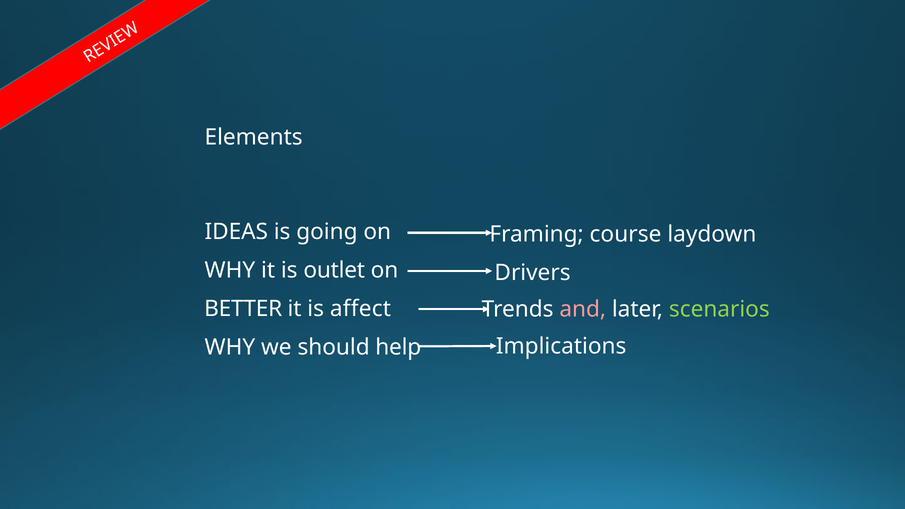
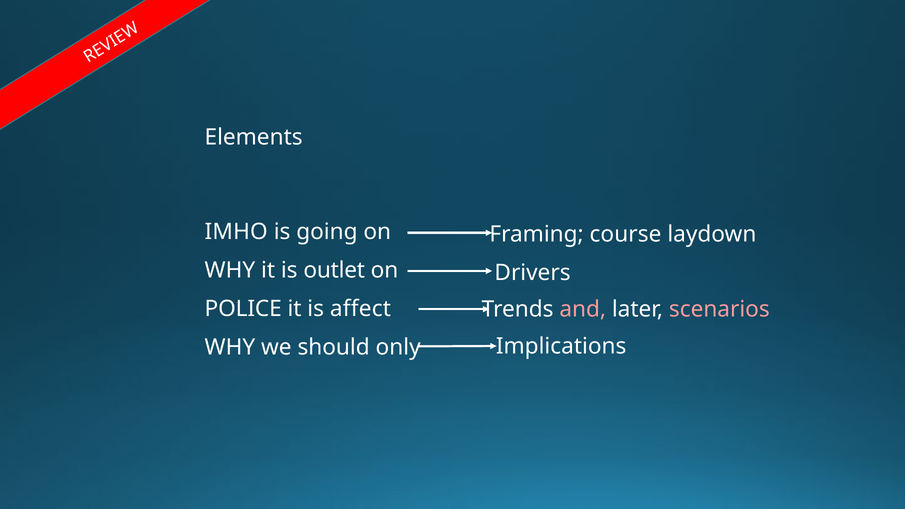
IDEAS: IDEAS -> IMHO
BETTER: BETTER -> POLICE
scenarios colour: light green -> pink
help: help -> only
